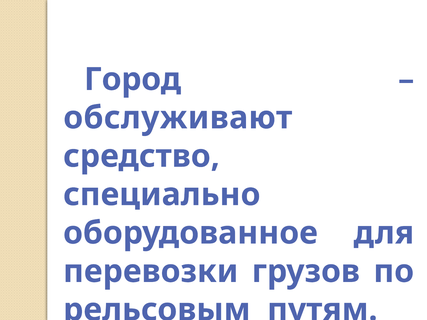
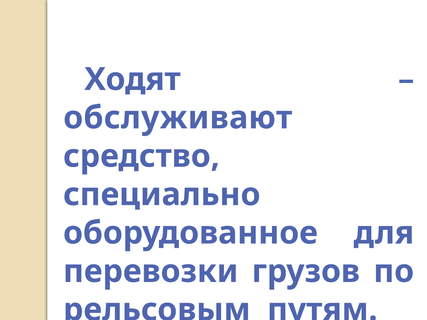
Город: Город -> Ходят
